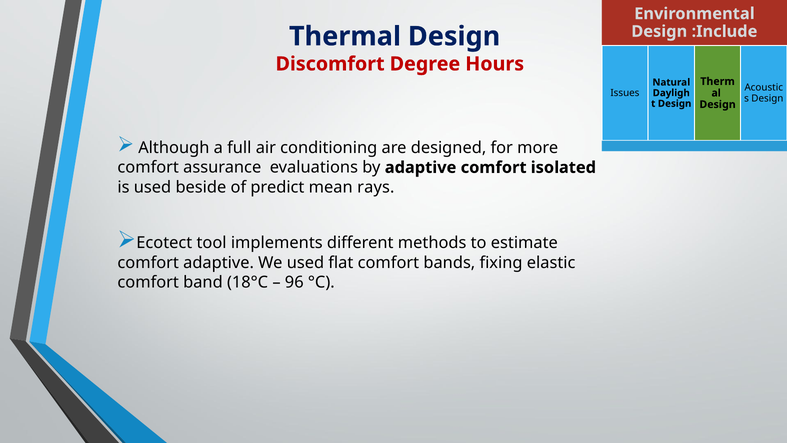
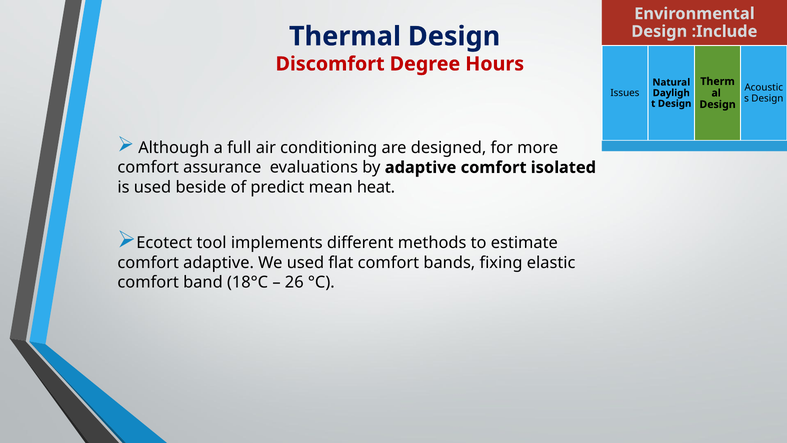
rays: rays -> heat
96: 96 -> 26
